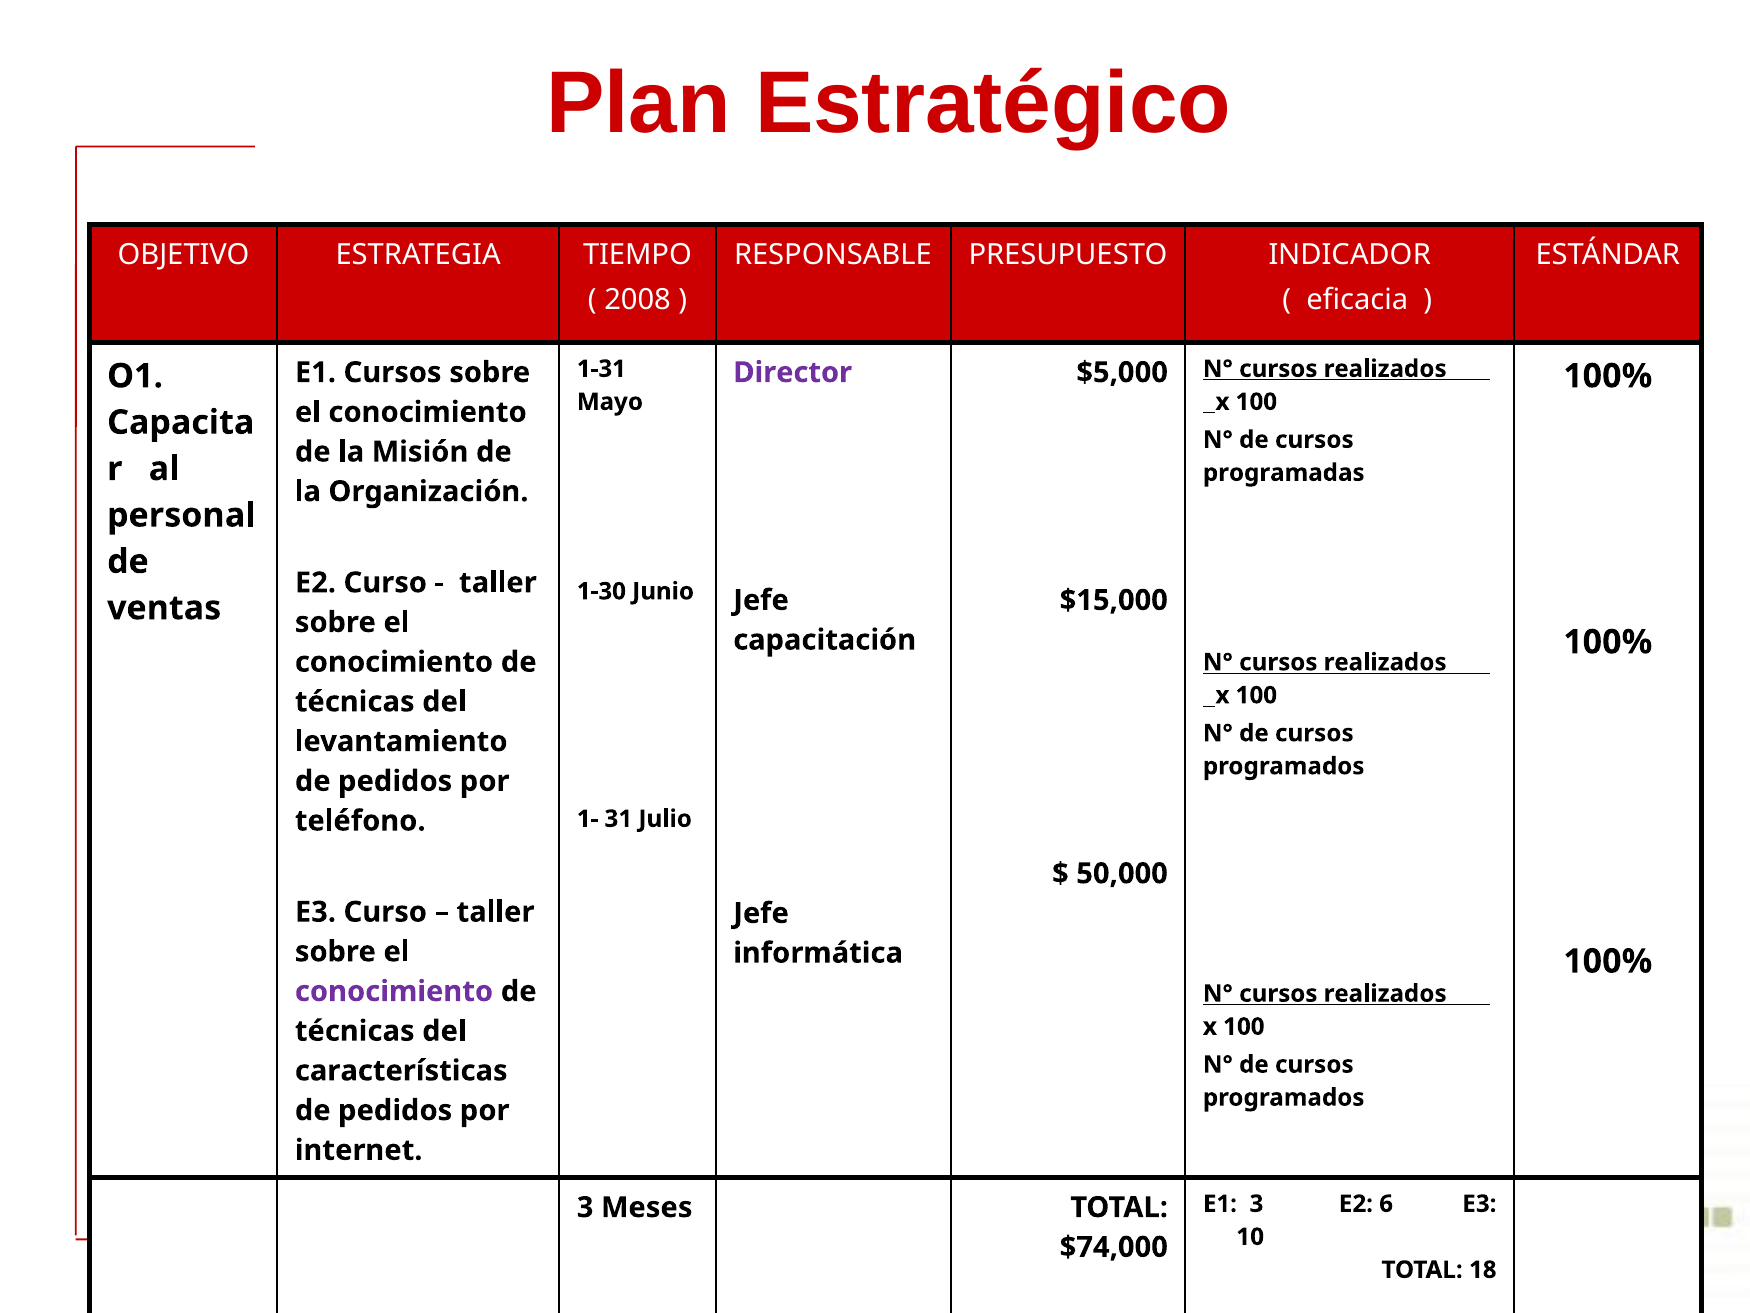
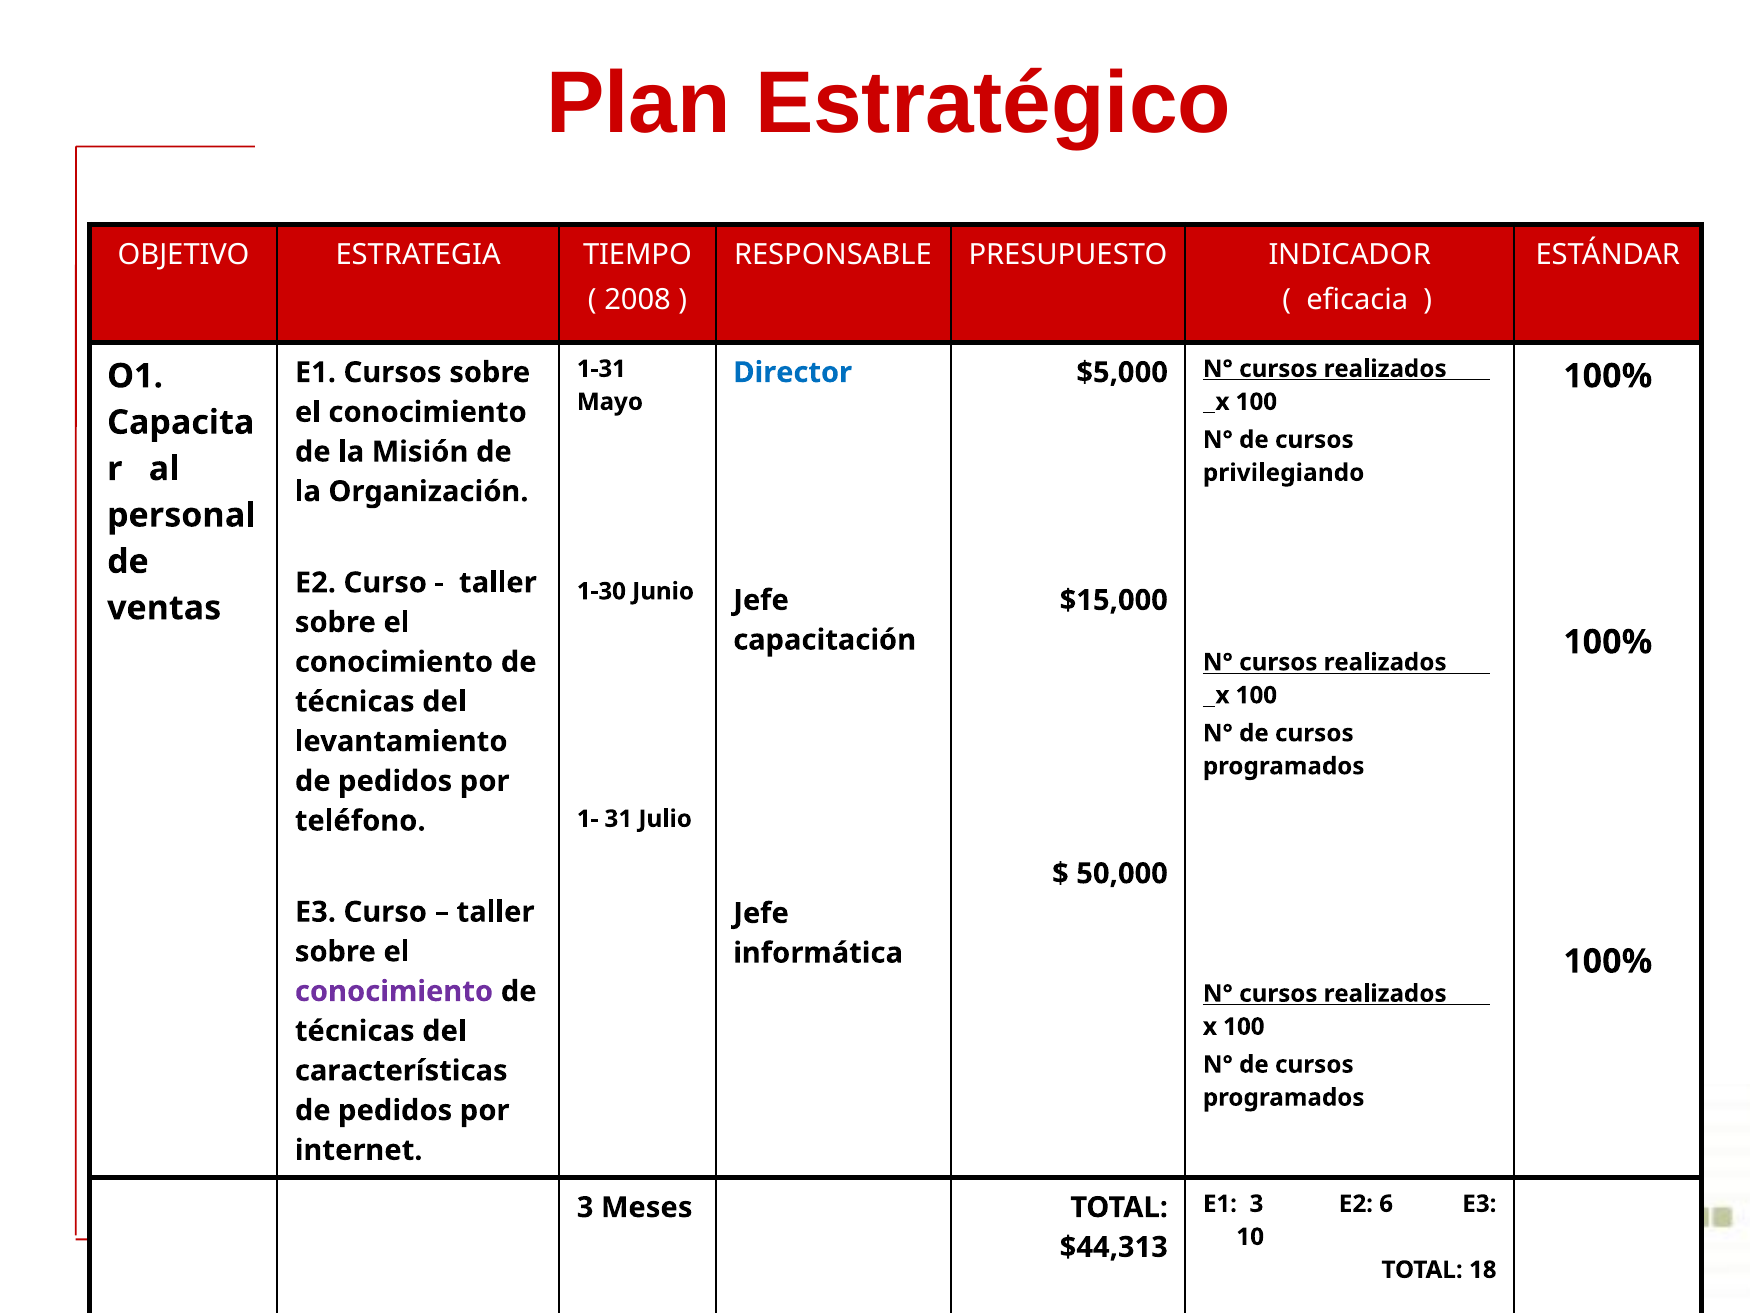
Director colour: purple -> blue
programadas: programadas -> privilegiando
$74,000: $74,000 -> $44,313
